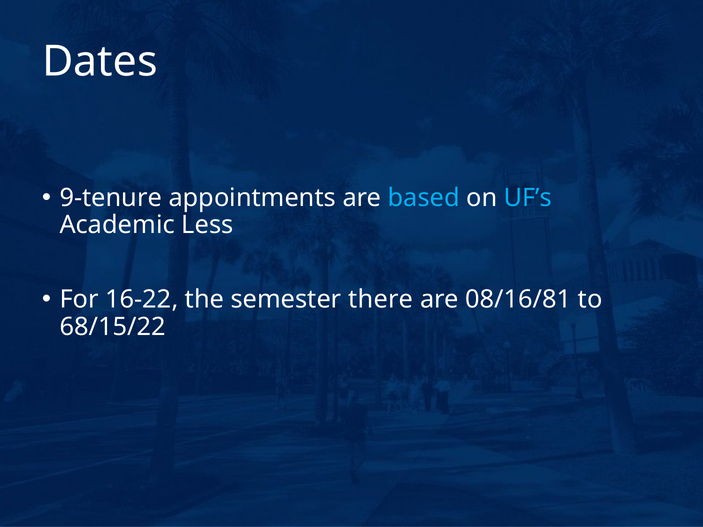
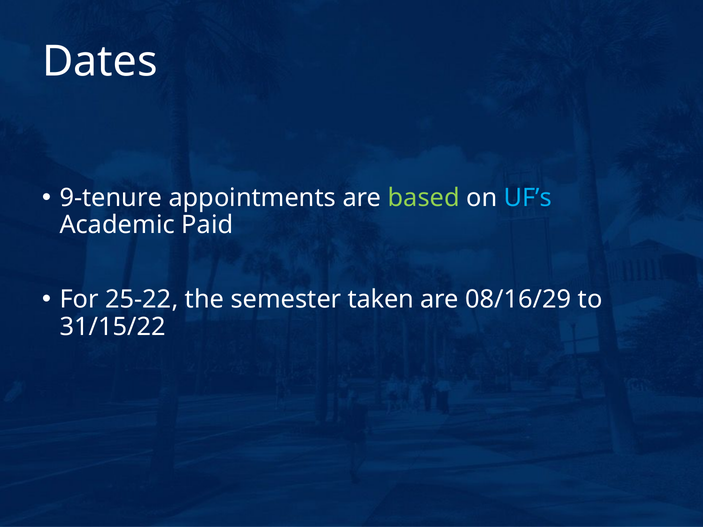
based colour: light blue -> light green
Less: Less -> Paid
16-22: 16-22 -> 25-22
there: there -> taken
08/16/81: 08/16/81 -> 08/16/29
68/15/22: 68/15/22 -> 31/15/22
